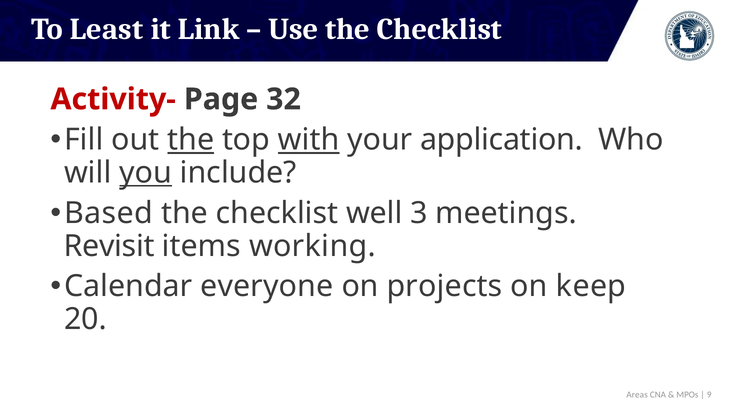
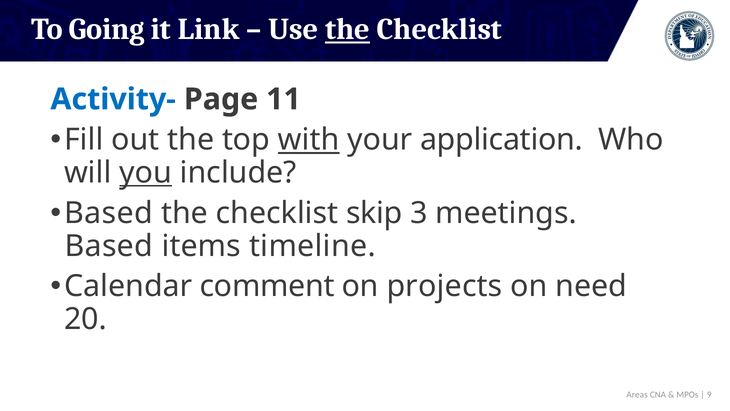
Least: Least -> Going
the at (348, 29) underline: none -> present
Activity- colour: red -> blue
32: 32 -> 11
the at (191, 140) underline: present -> none
well: well -> skip
Revisit at (109, 246): Revisit -> Based
working: working -> timeline
everyone: everyone -> comment
keep: keep -> need
